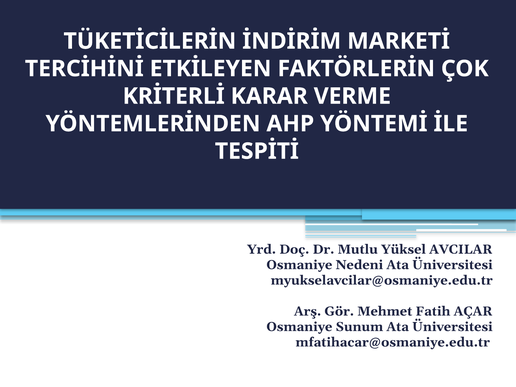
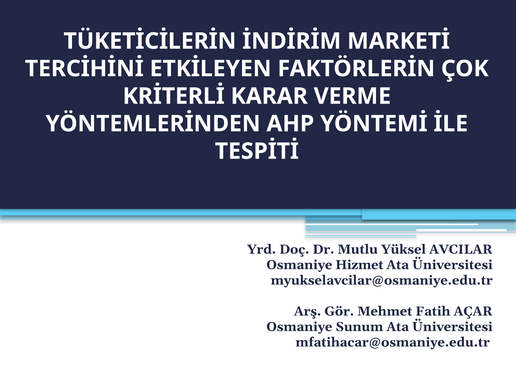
Nedeni: Nedeni -> Hizmet
